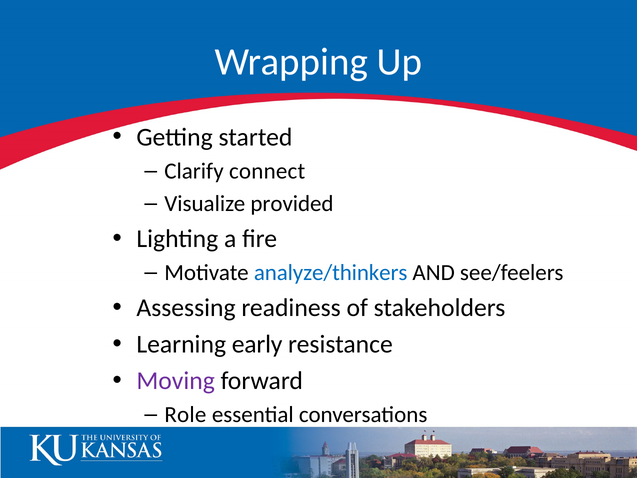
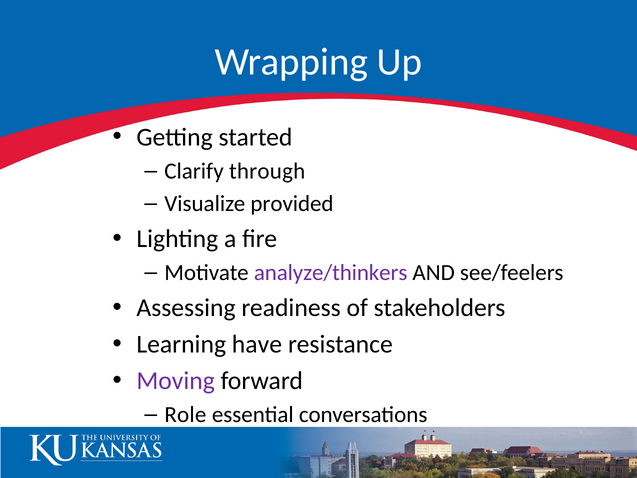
connect: connect -> through
analyze/thinkers colour: blue -> purple
early: early -> have
